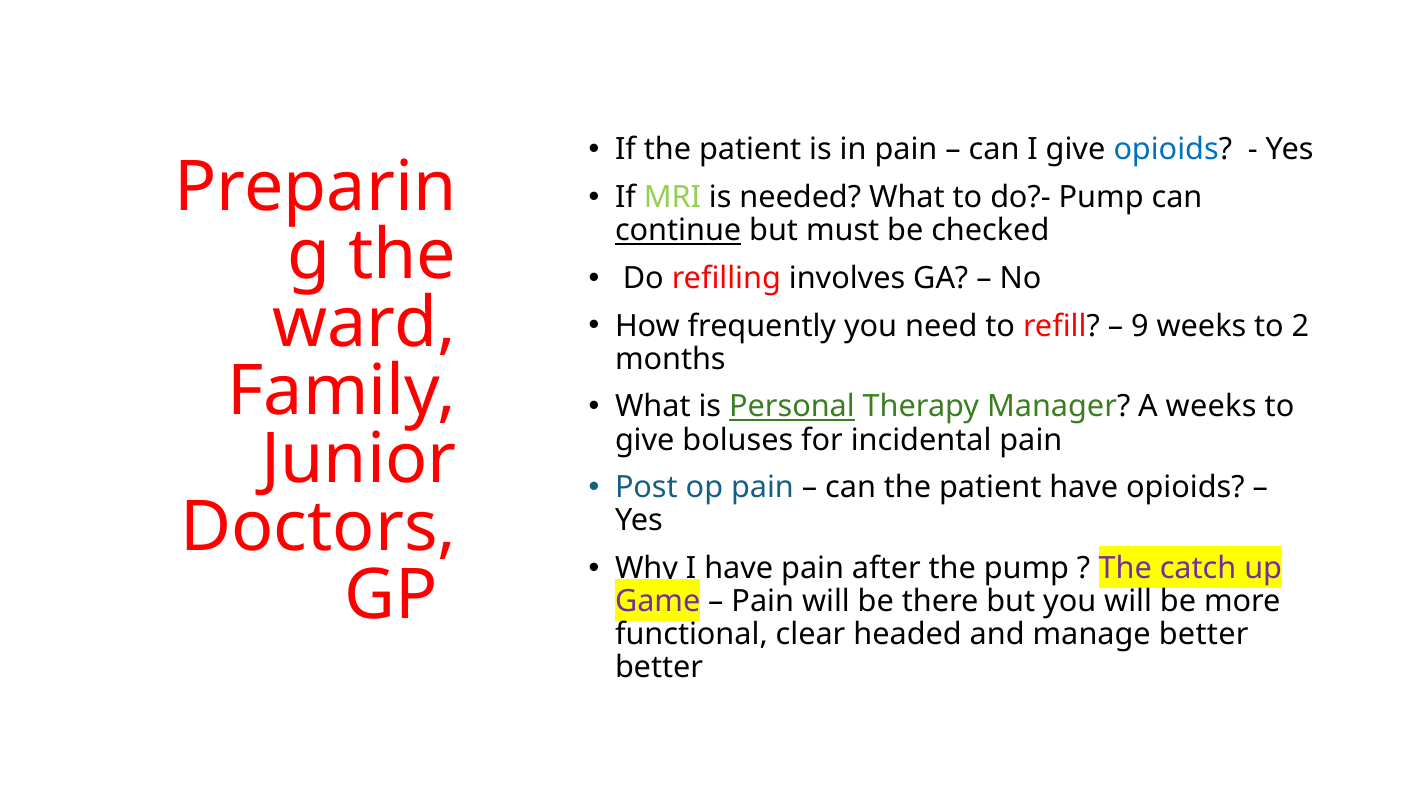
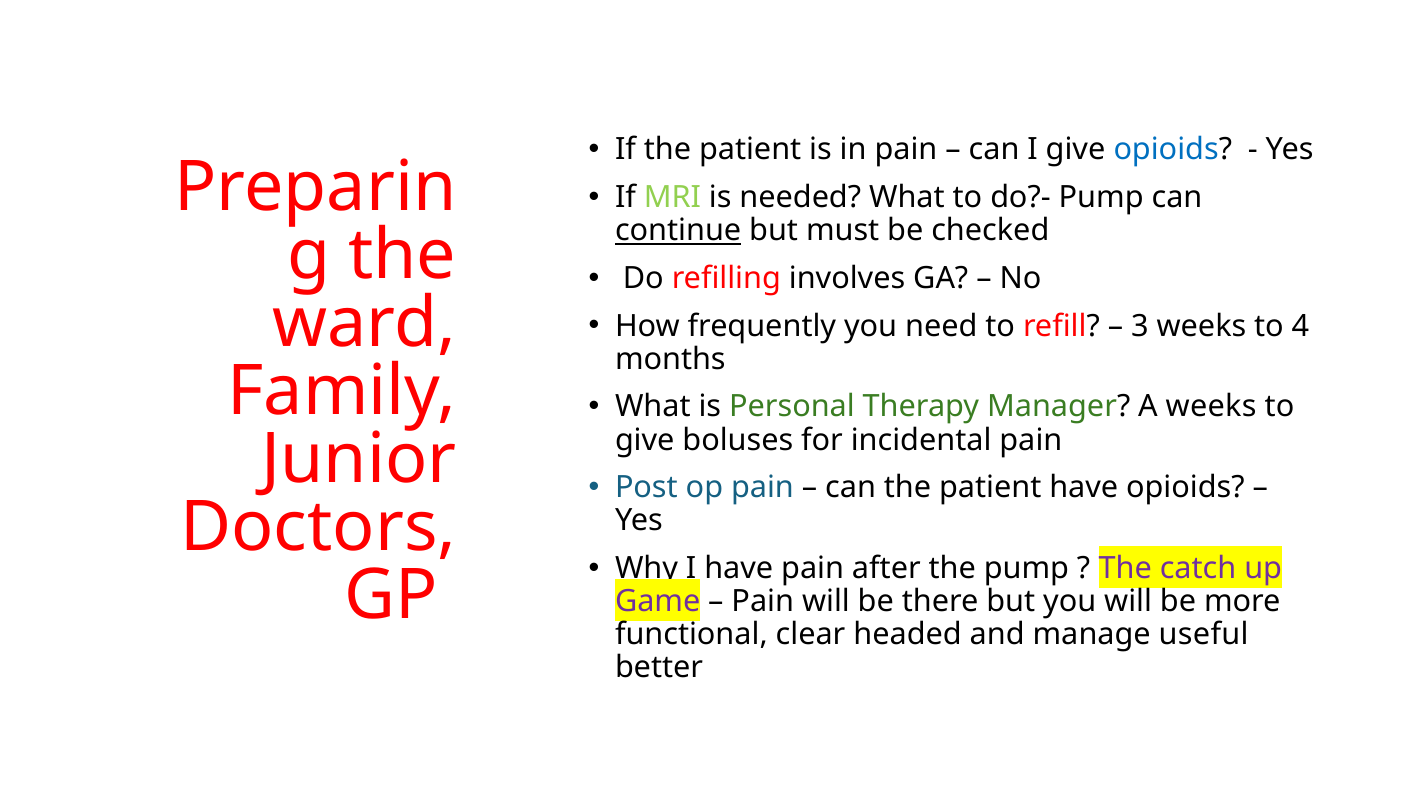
9: 9 -> 3
2: 2 -> 4
Personal underline: present -> none
manage better: better -> useful
